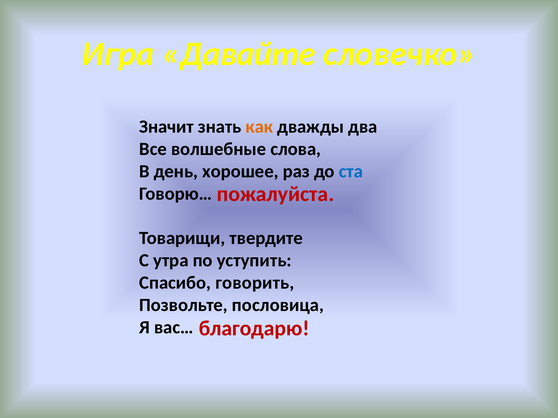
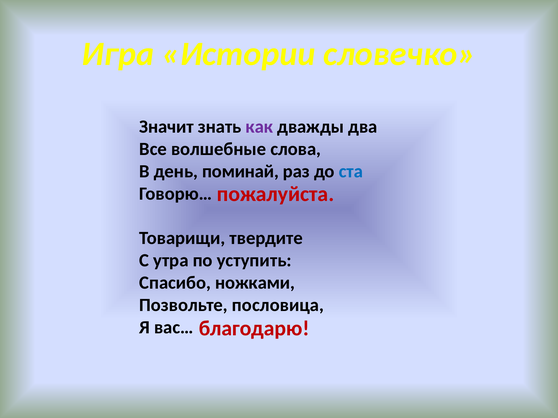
Давайте: Давайте -> Истории
как colour: orange -> purple
хорошее: хорошее -> поминай
говорить: говорить -> ножками
